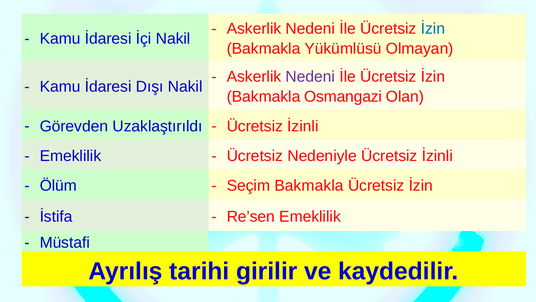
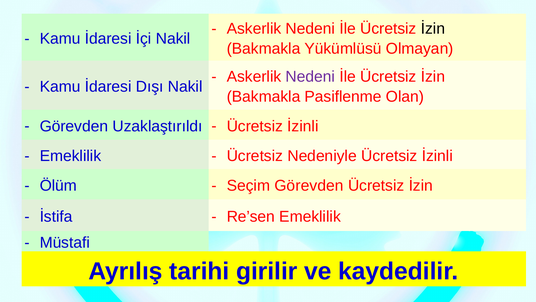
İzin at (433, 29) colour: blue -> black
Osmangazi: Osmangazi -> Pasiflenme
Seçim Bakmakla: Bakmakla -> Görevden
